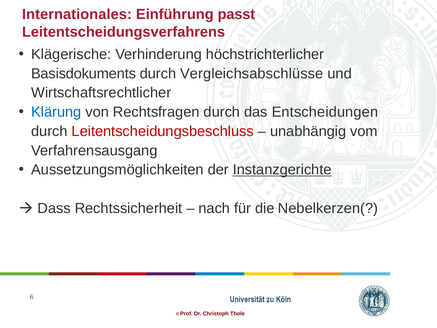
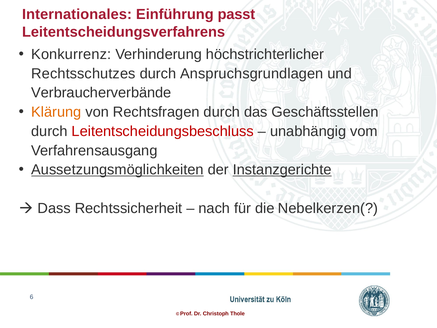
Klägerische: Klägerische -> Konkurrenz
Basisdokuments: Basisdokuments -> Rechtsschutzes
Vergleichsabschlüsse: Vergleichsabschlüsse -> Anspruchsgrundlagen
Wirtschaftsrechtlicher: Wirtschaftsrechtlicher -> Verbraucherverbände
Klärung colour: blue -> orange
Entscheidungen: Entscheidungen -> Geschäftsstellen
Aussetzungsmöglichkeiten underline: none -> present
